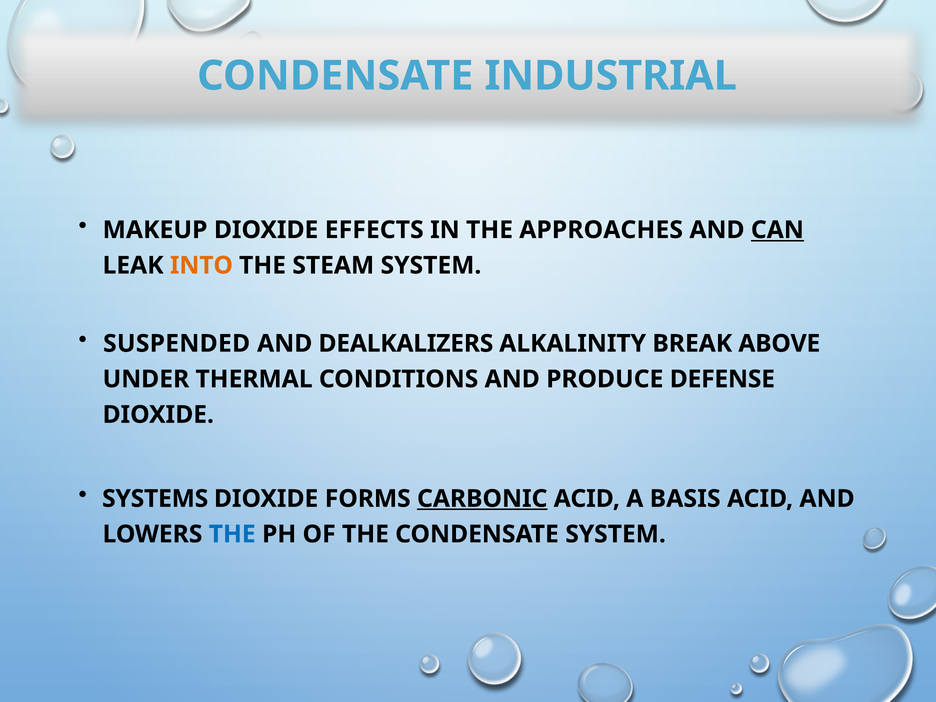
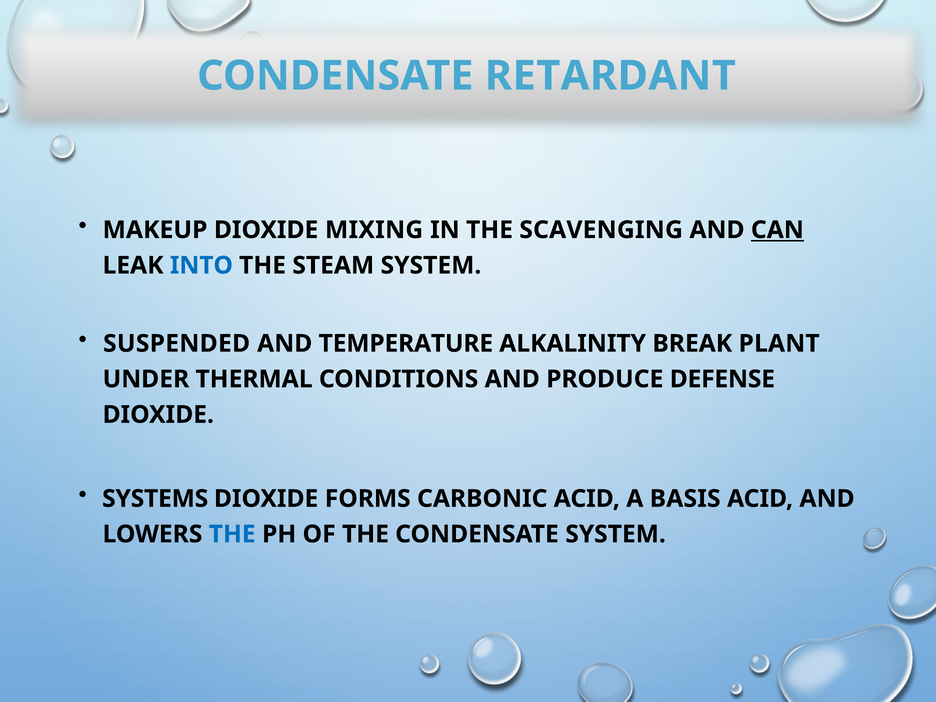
INDUSTRIAL: INDUSTRIAL -> RETARDANT
EFFECTS: EFFECTS -> MIXING
APPROACHES: APPROACHES -> SCAVENGING
INTO colour: orange -> blue
DEALKALIZERS: DEALKALIZERS -> TEMPERATURE
ABOVE: ABOVE -> PLANT
CARBONIC underline: present -> none
